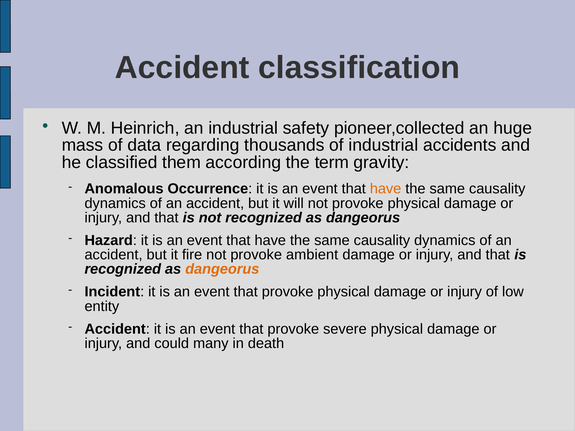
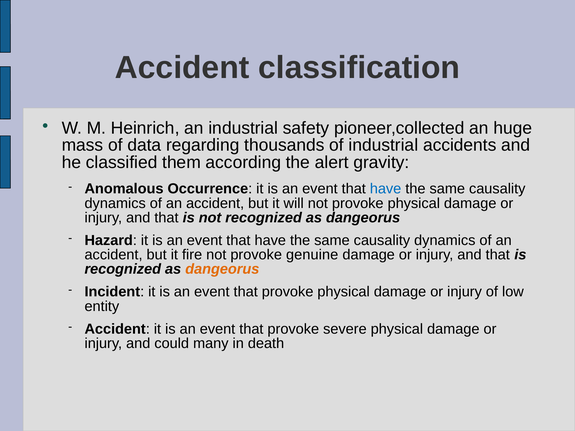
term: term -> alert
have at (386, 189) colour: orange -> blue
ambient: ambient -> genuine
